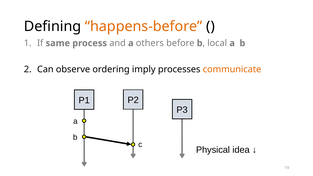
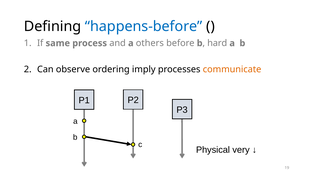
happens-before colour: orange -> blue
local: local -> hard
idea: idea -> very
